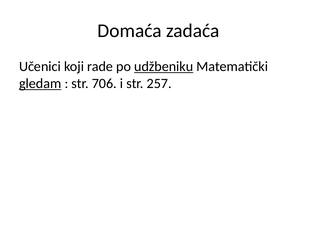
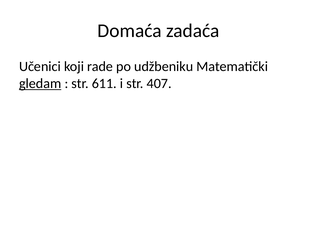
udžbeniku underline: present -> none
706: 706 -> 611
257: 257 -> 407
